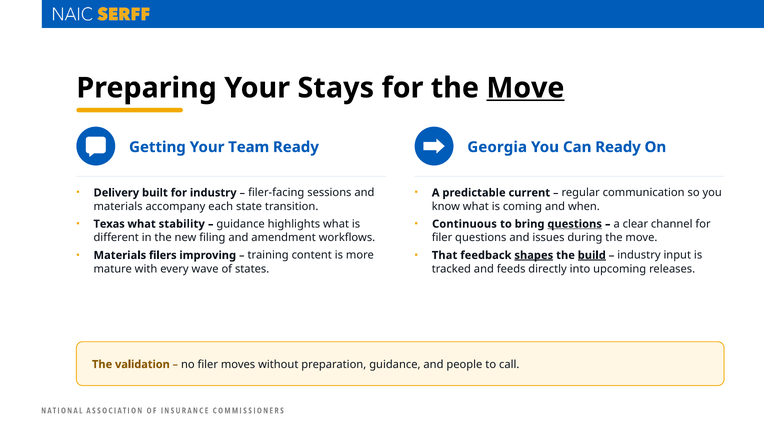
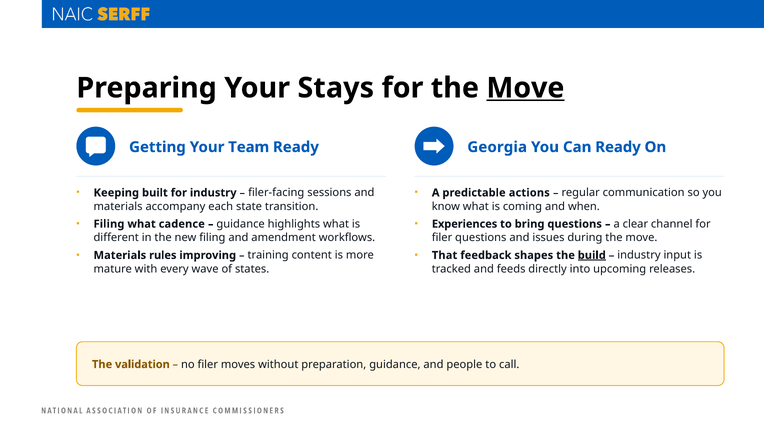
Delivery: Delivery -> Keeping
current: current -> actions
Texas: Texas -> Filing
stability: stability -> cadence
Continuous: Continuous -> Experiences
questions underline: present -> none
filers: filers -> rules
shapes underline: present -> none
